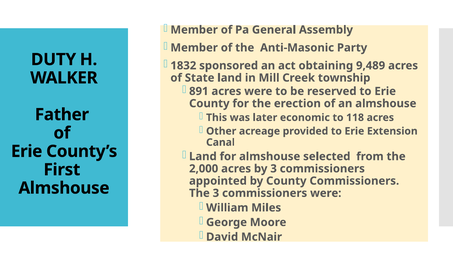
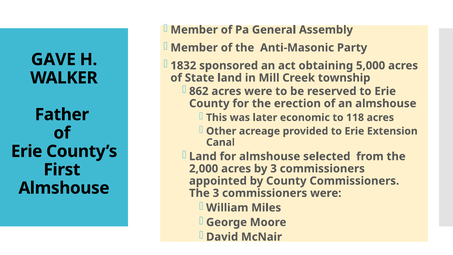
DUTY: DUTY -> GAVE
9,489: 9,489 -> 5,000
891: 891 -> 862
